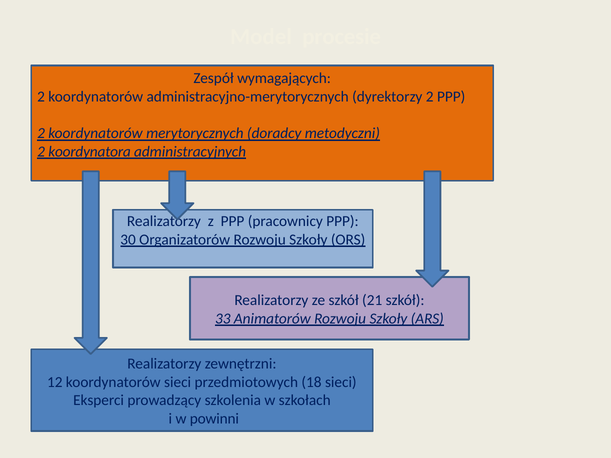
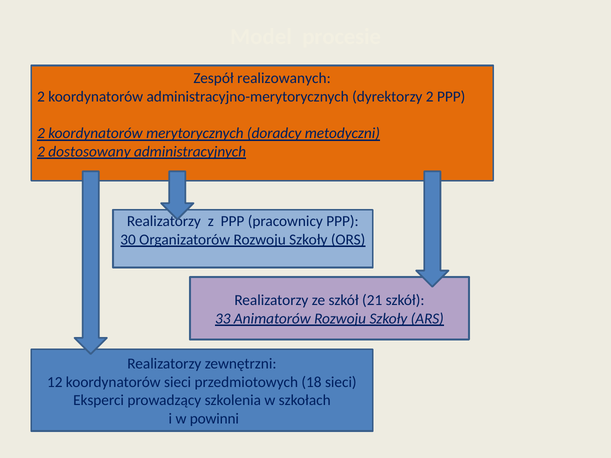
wymagających: wymagających -> realizowanych
koordynatora: koordynatora -> dostosowany
